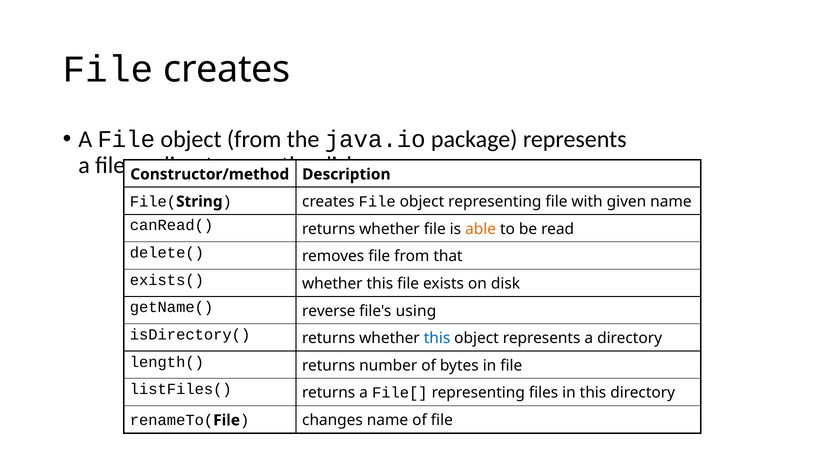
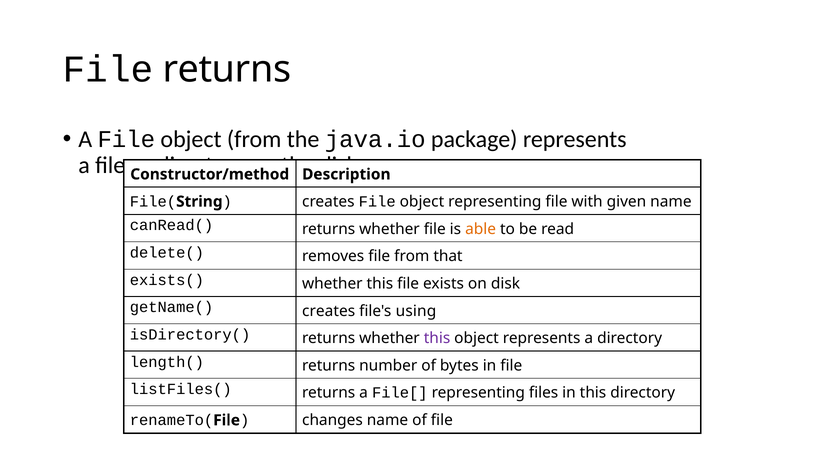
File creates: creates -> returns
getName( reverse: reverse -> creates
this at (437, 338) colour: blue -> purple
